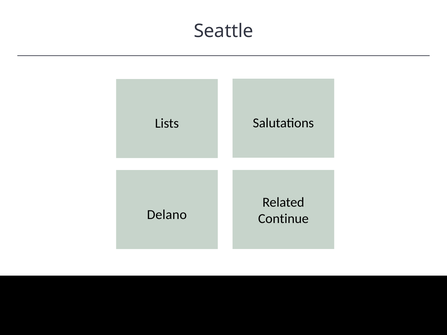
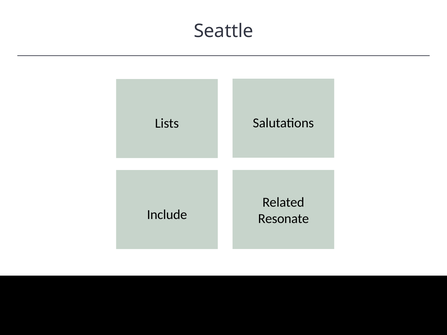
Delano: Delano -> Include
Continue: Continue -> Resonate
